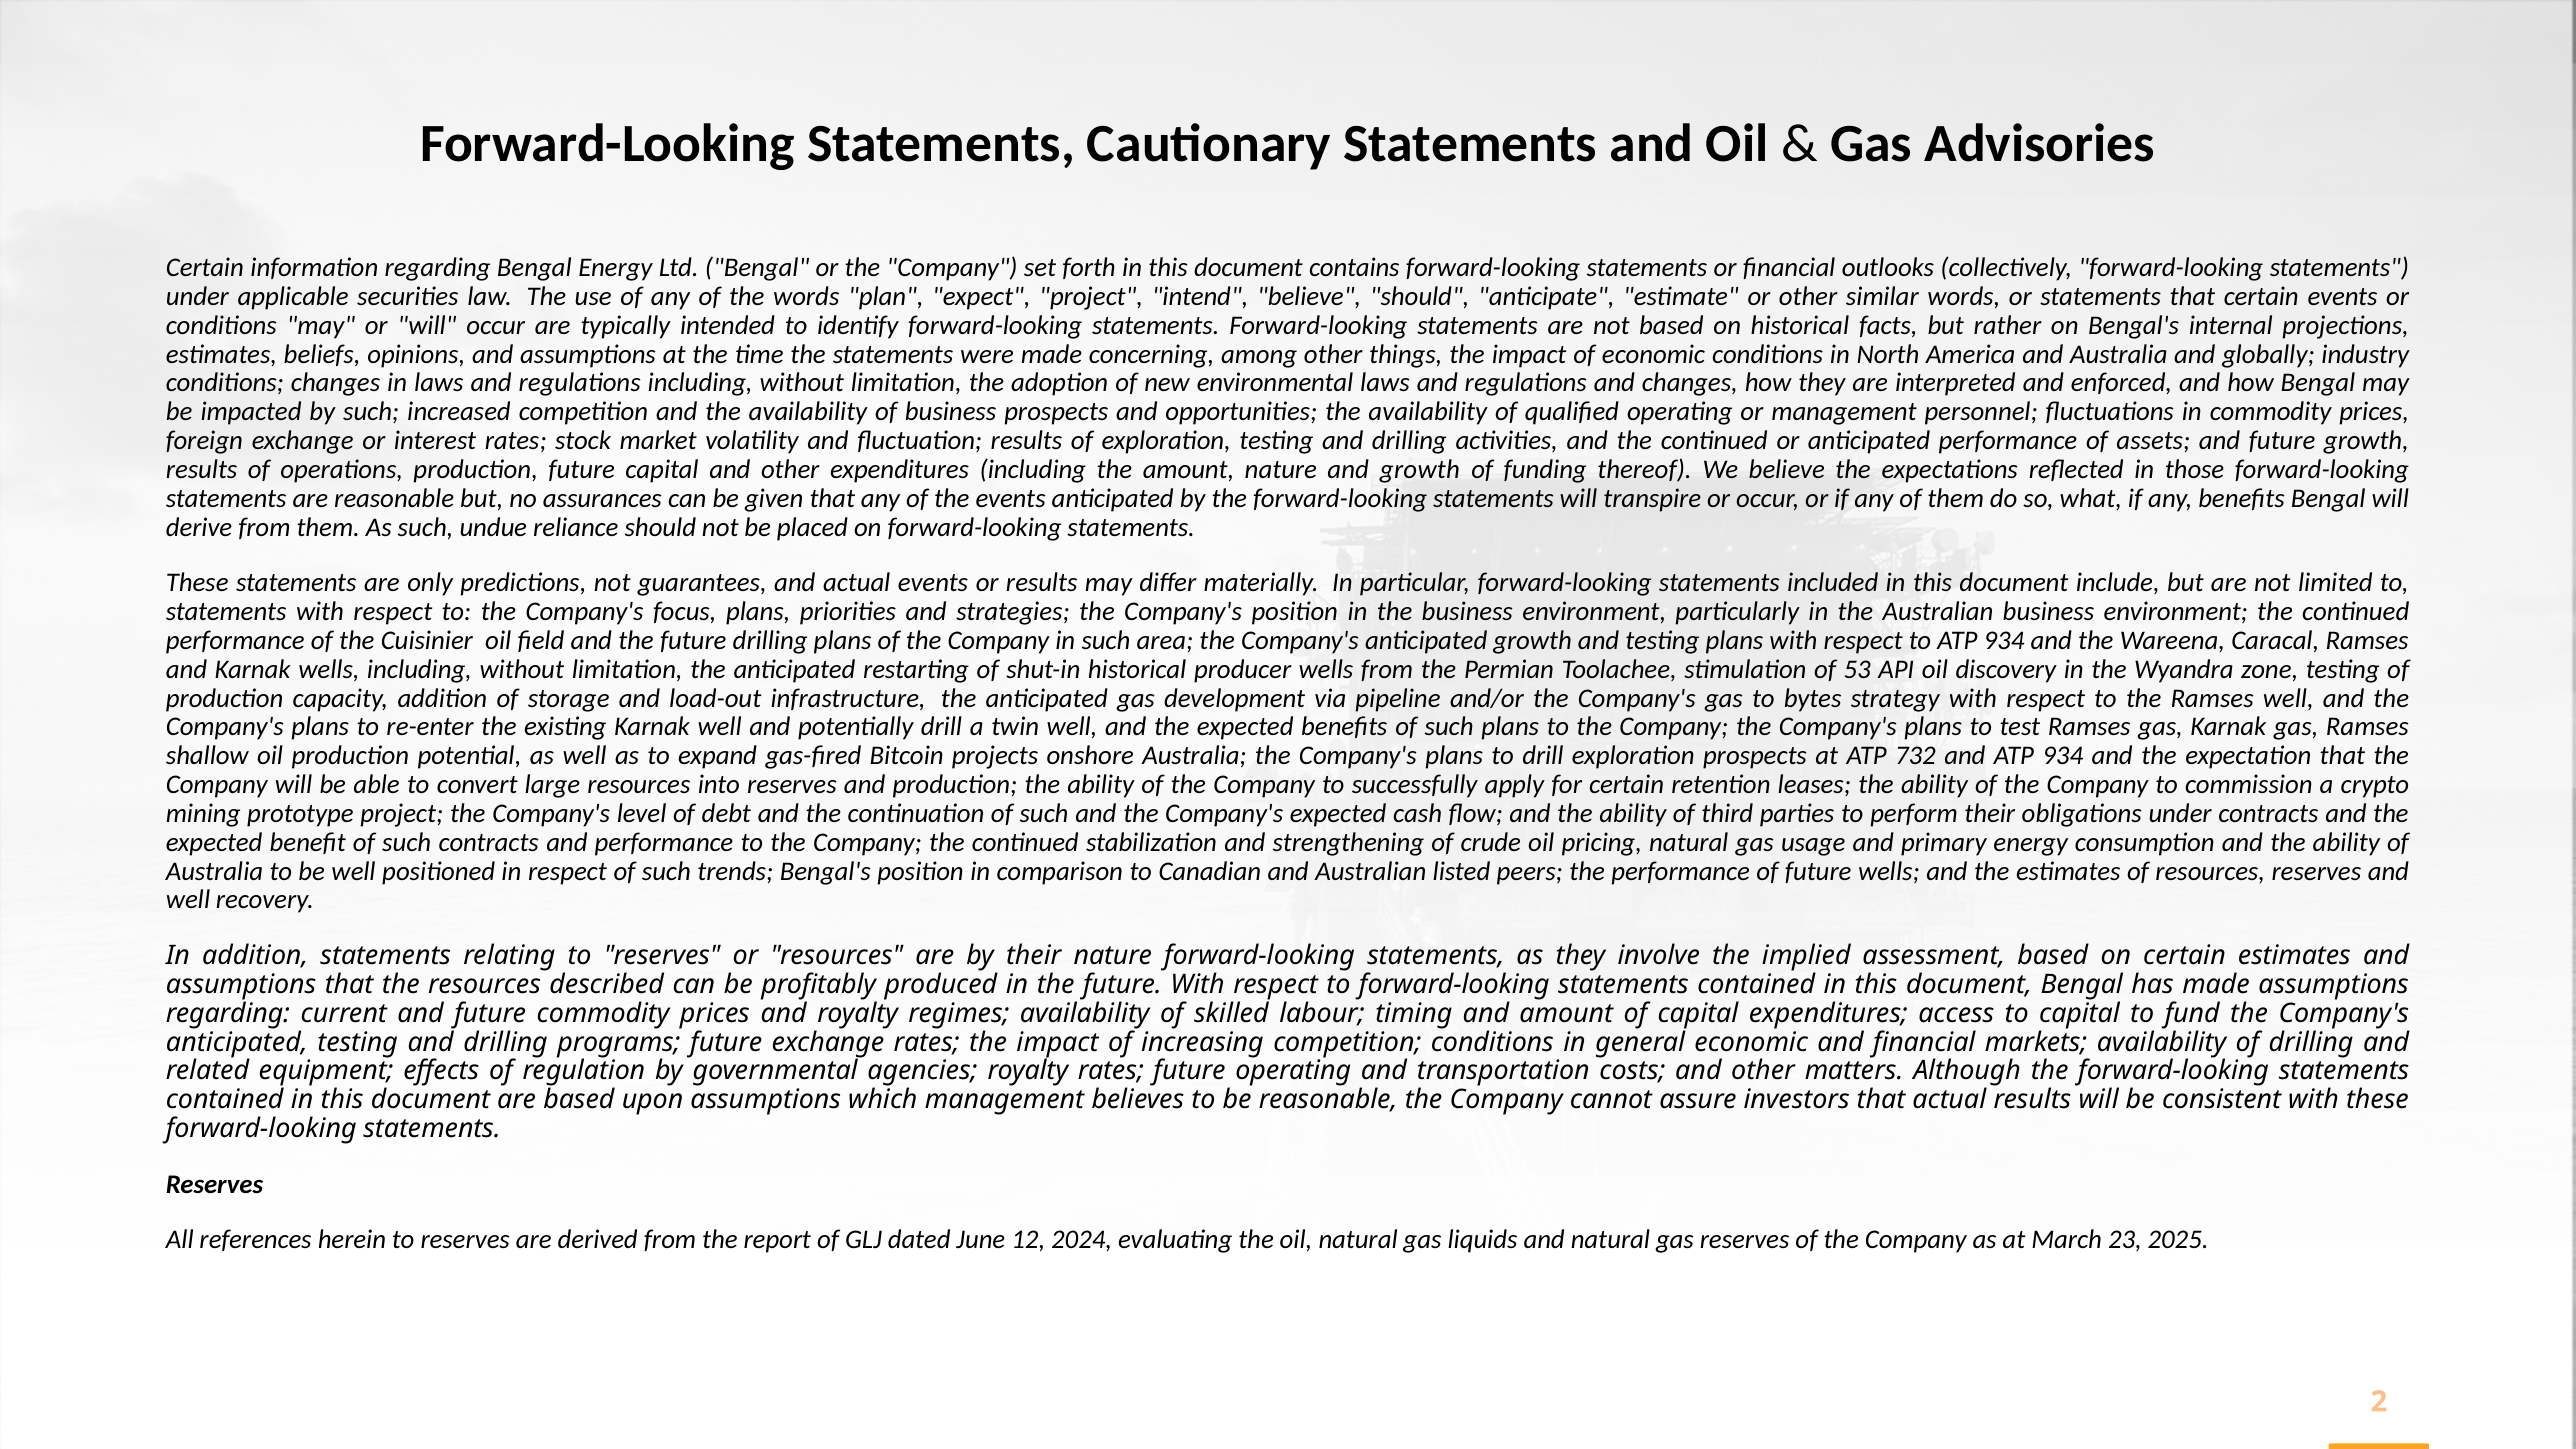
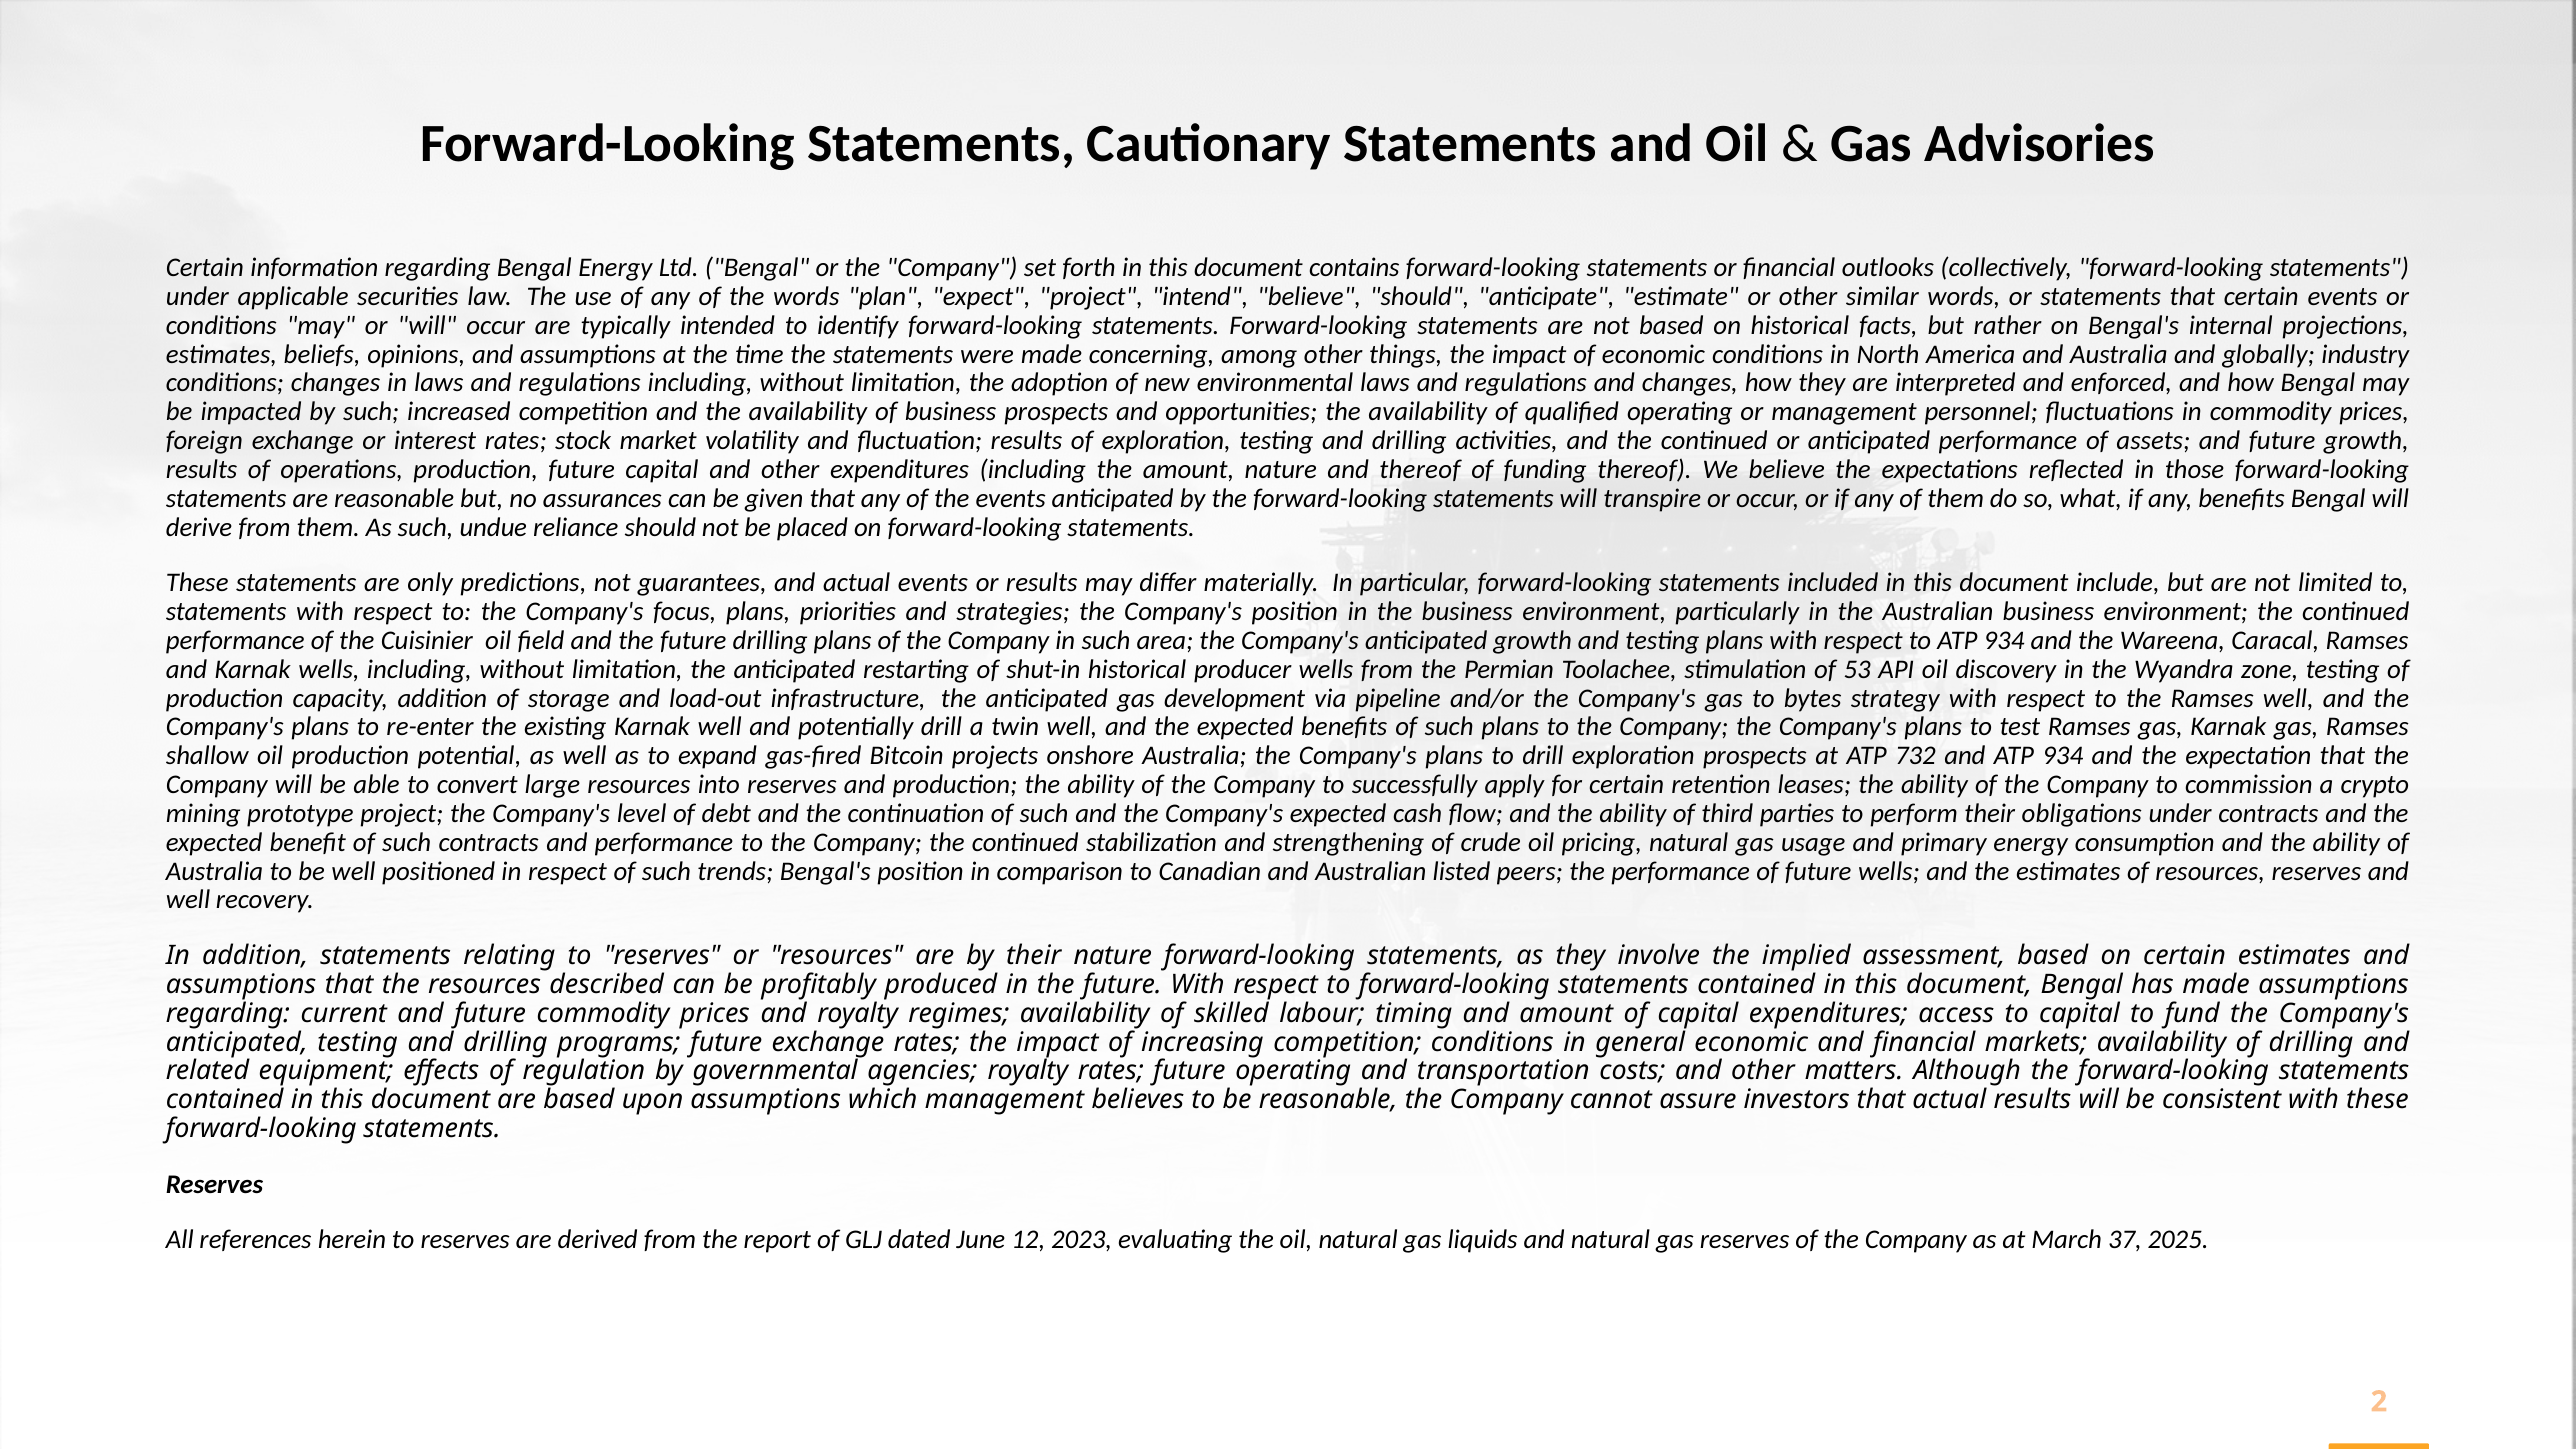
and growth: growth -> thereof
2024: 2024 -> 2023
23: 23 -> 37
